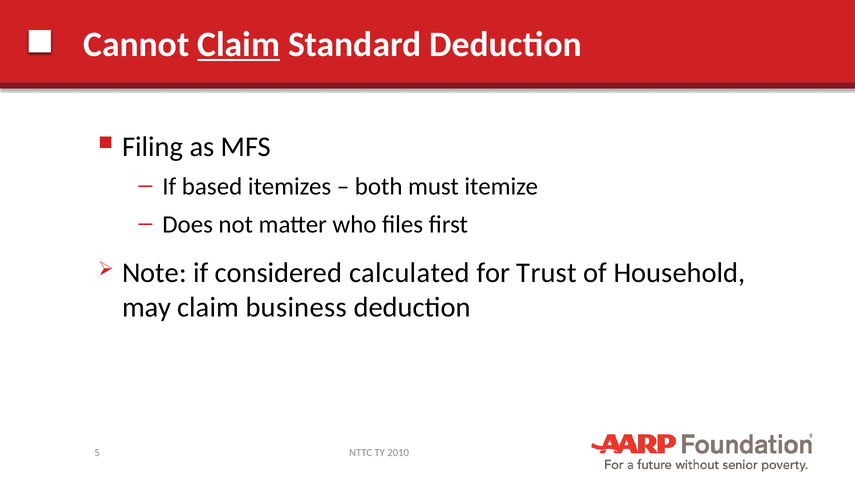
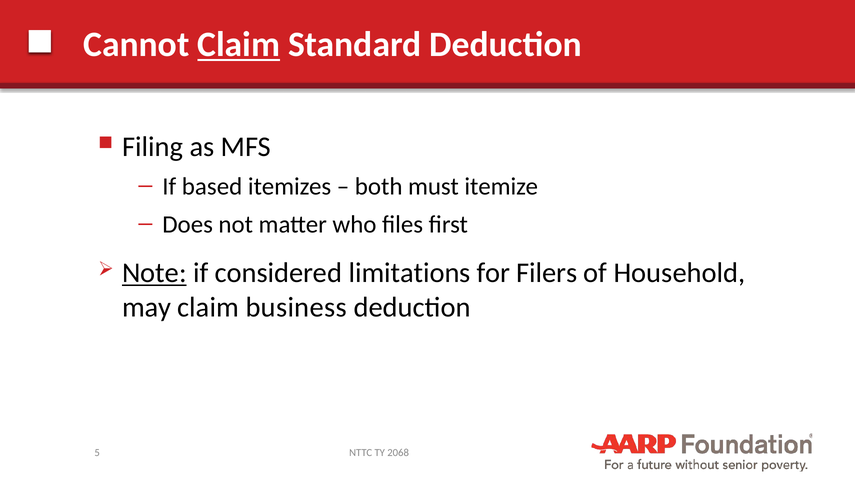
Note underline: none -> present
calculated: calculated -> limitations
Trust: Trust -> Filers
2010: 2010 -> 2068
